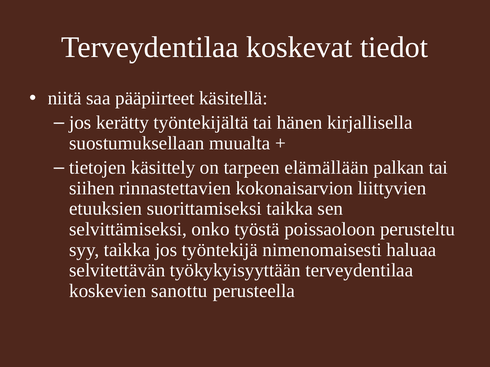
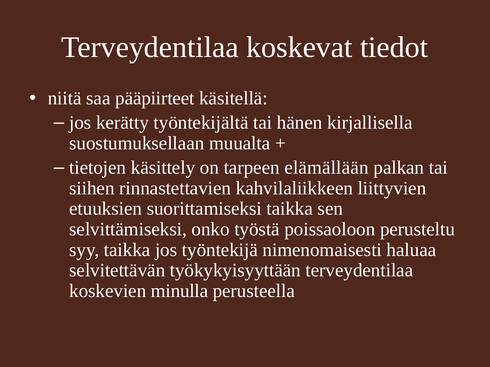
kokonaisarvion: kokonaisarvion -> kahvilaliikkeen
sanottu: sanottu -> minulla
